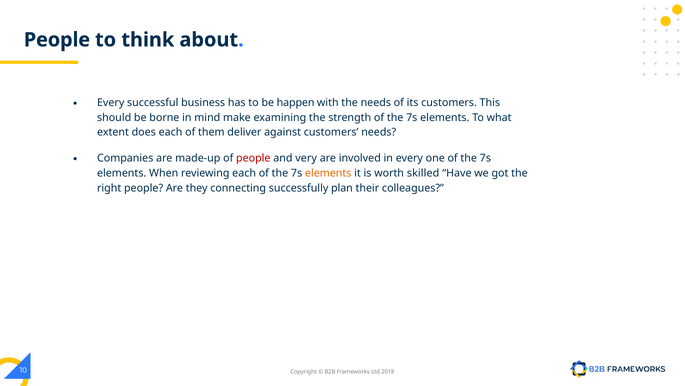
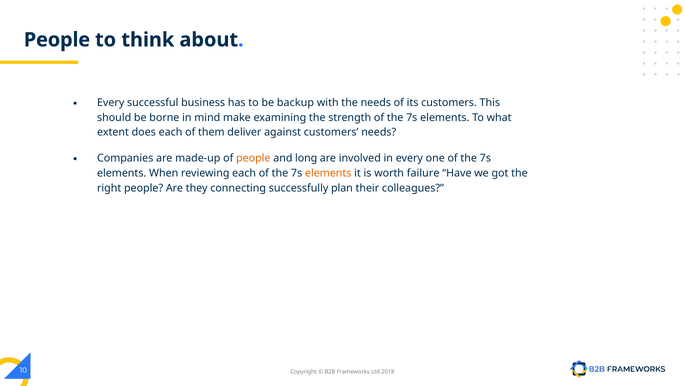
happen: happen -> backup
people at (253, 158) colour: red -> orange
very: very -> long
skilled: skilled -> failure
